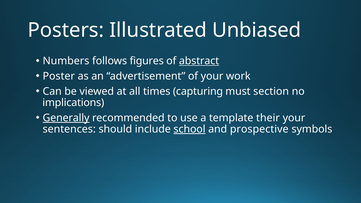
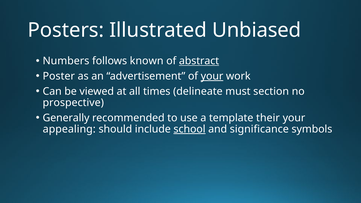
figures: figures -> known
your at (212, 76) underline: none -> present
capturing: capturing -> delineate
implications: implications -> prospective
Generally underline: present -> none
sentences: sentences -> appealing
prospective: prospective -> significance
